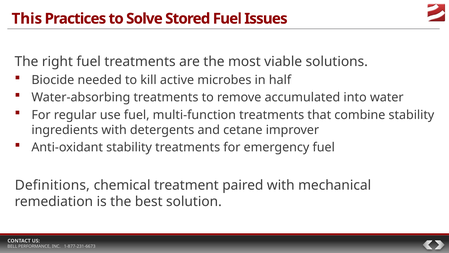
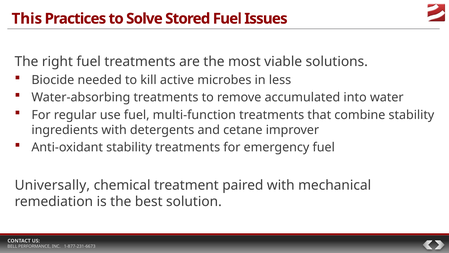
half: half -> less
Definitions: Definitions -> Universally
